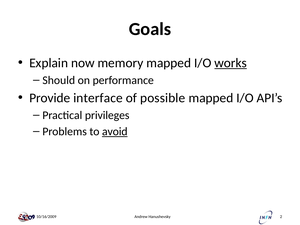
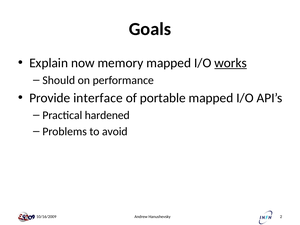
possible: possible -> portable
privileges: privileges -> hardened
avoid underline: present -> none
